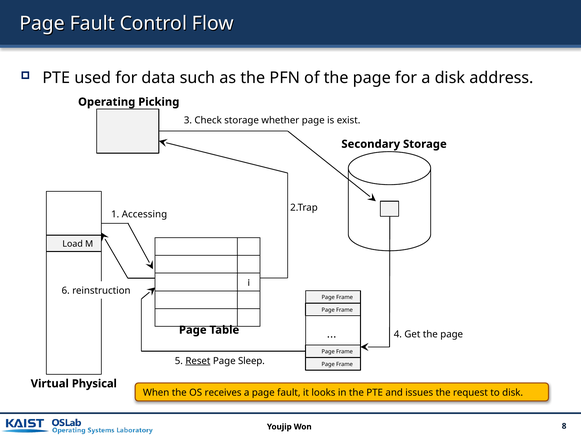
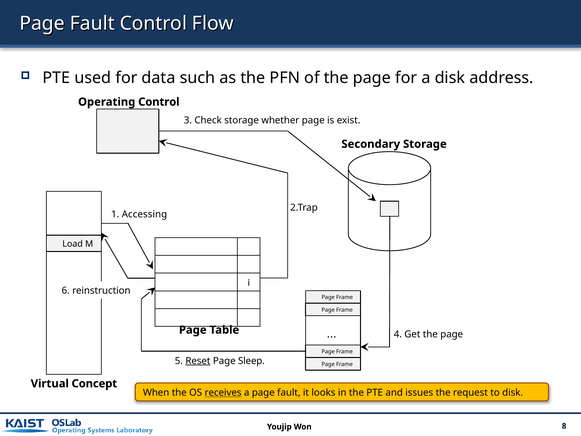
Operating Picking: Picking -> Control
Physical: Physical -> Concept
receives underline: none -> present
